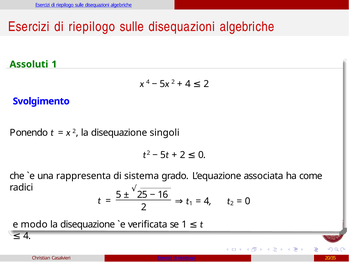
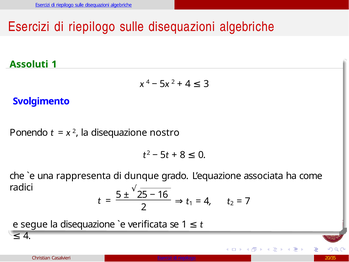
2 at (206, 84): 2 -> 3
singoli: singoli -> nostro
2 at (183, 155): 2 -> 8
sistema: sistema -> dunque
0 at (248, 201): 0 -> 7
modo: modo -> segue
